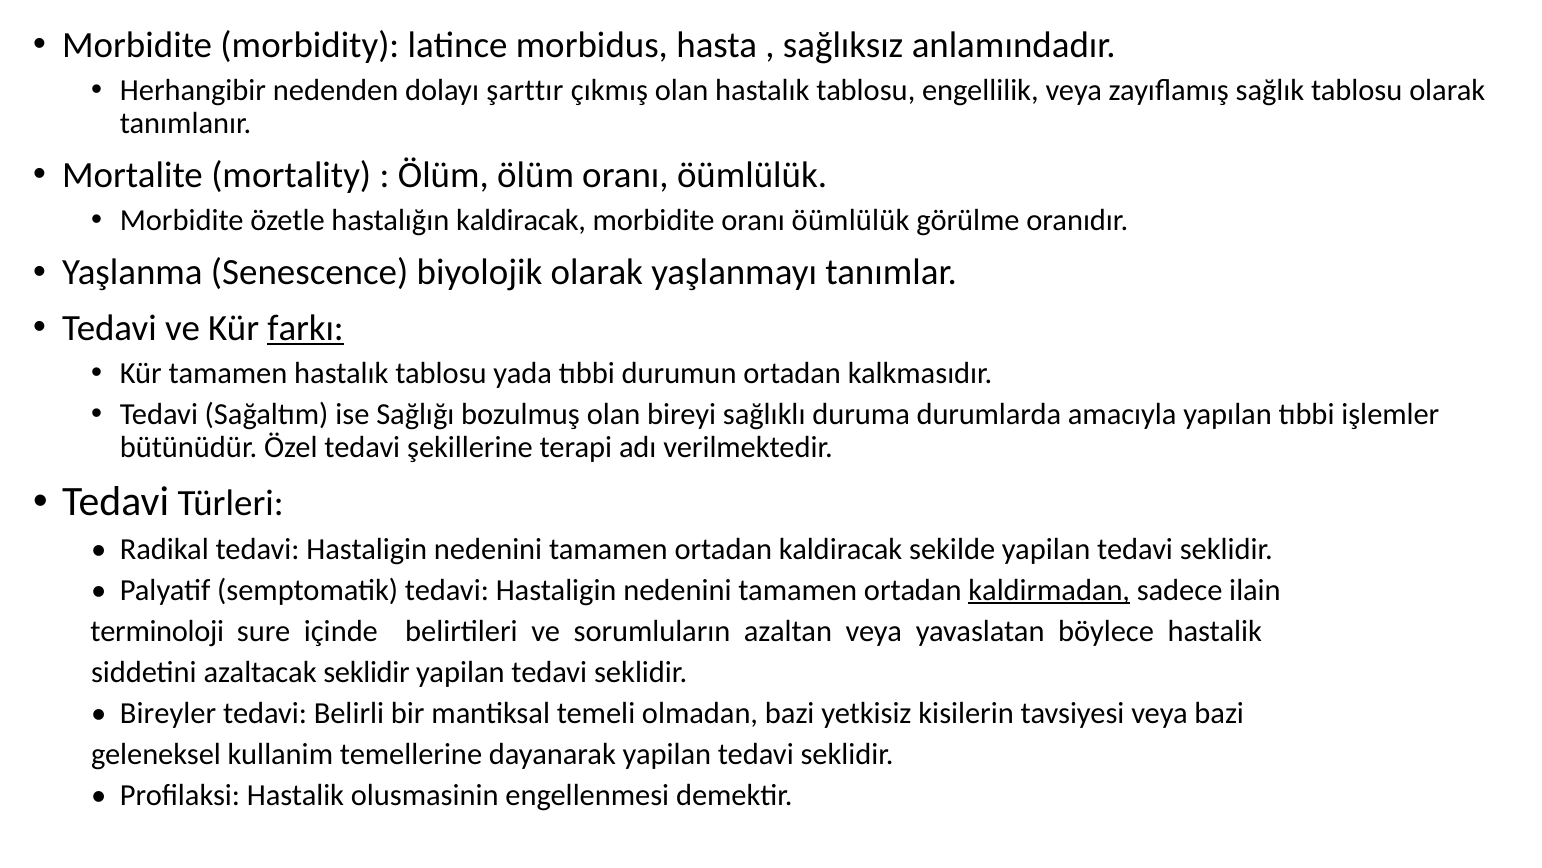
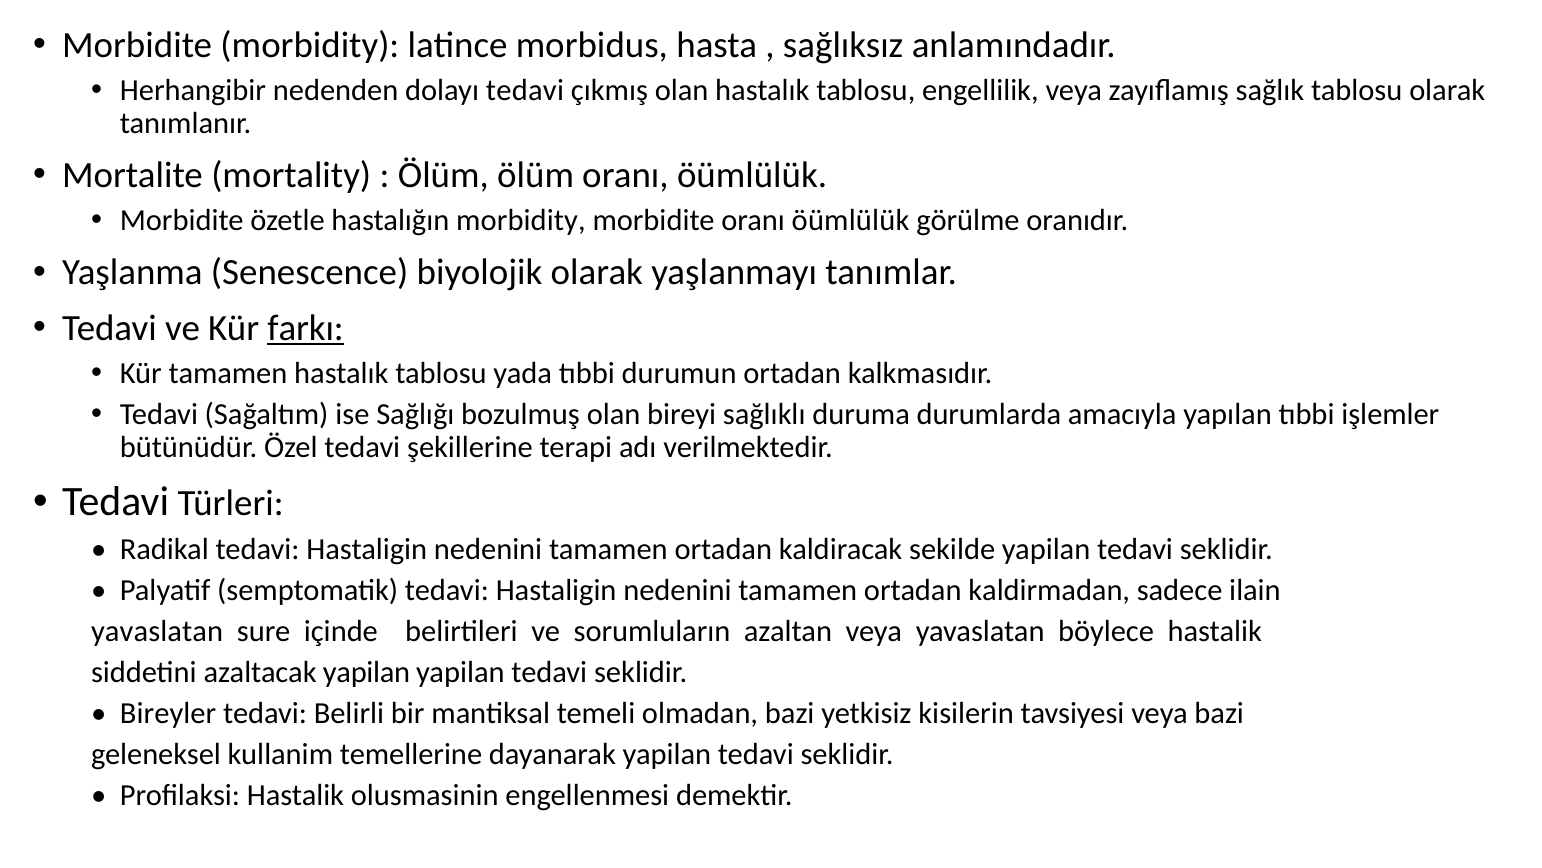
dolayı şarttır: şarttır -> tedavi
hastalığın kaldiracak: kaldiracak -> morbidity
kaldirmadan underline: present -> none
terminoloji at (157, 631): terminoloji -> yavaslatan
azaltacak seklidir: seklidir -> yapilan
